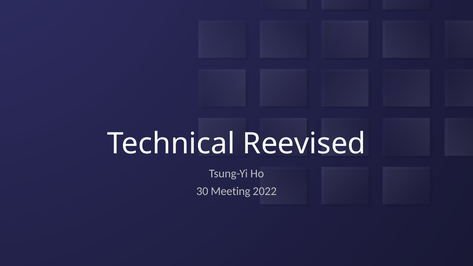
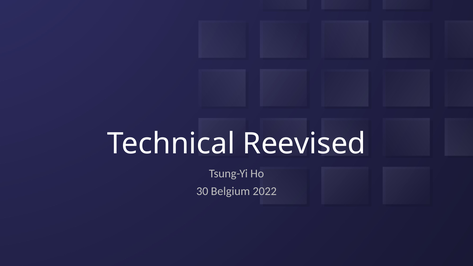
Meeting: Meeting -> Belgium
